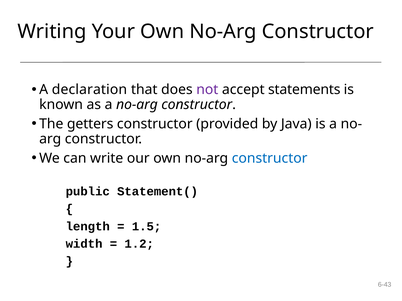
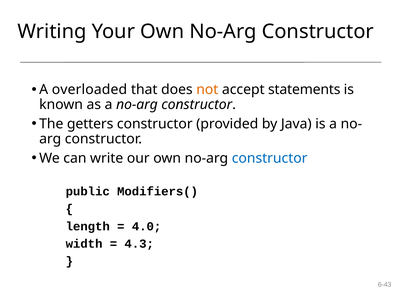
declaration: declaration -> overloaded
not colour: purple -> orange
Statement(: Statement( -> Modifiers(
1.5: 1.5 -> 4.0
1.2: 1.2 -> 4.3
